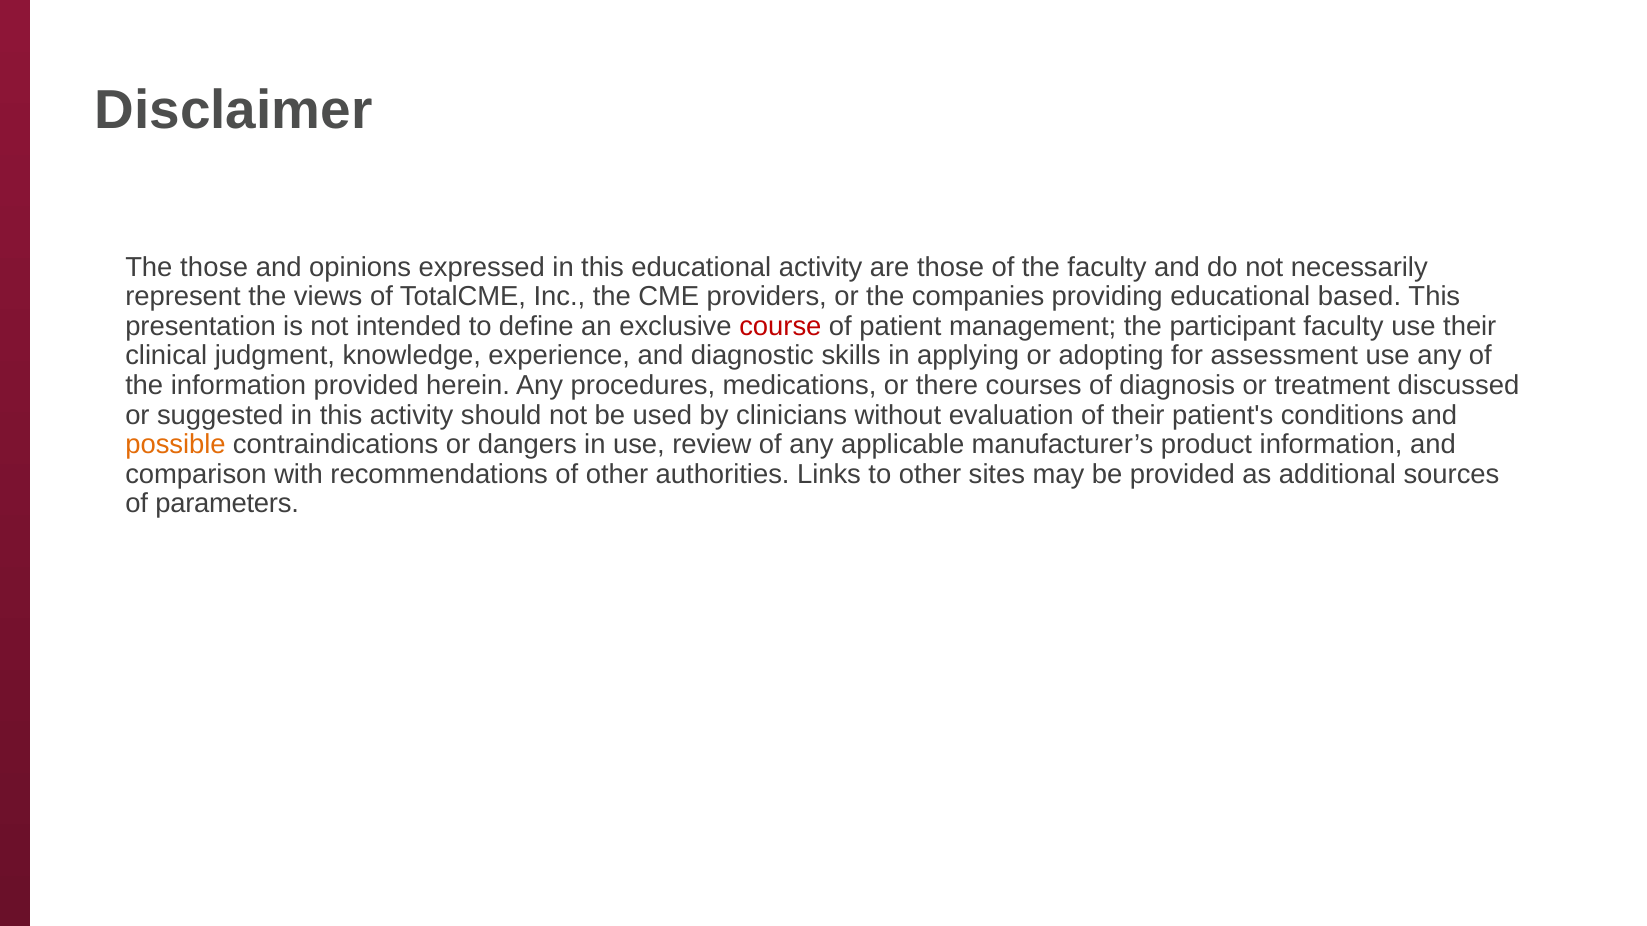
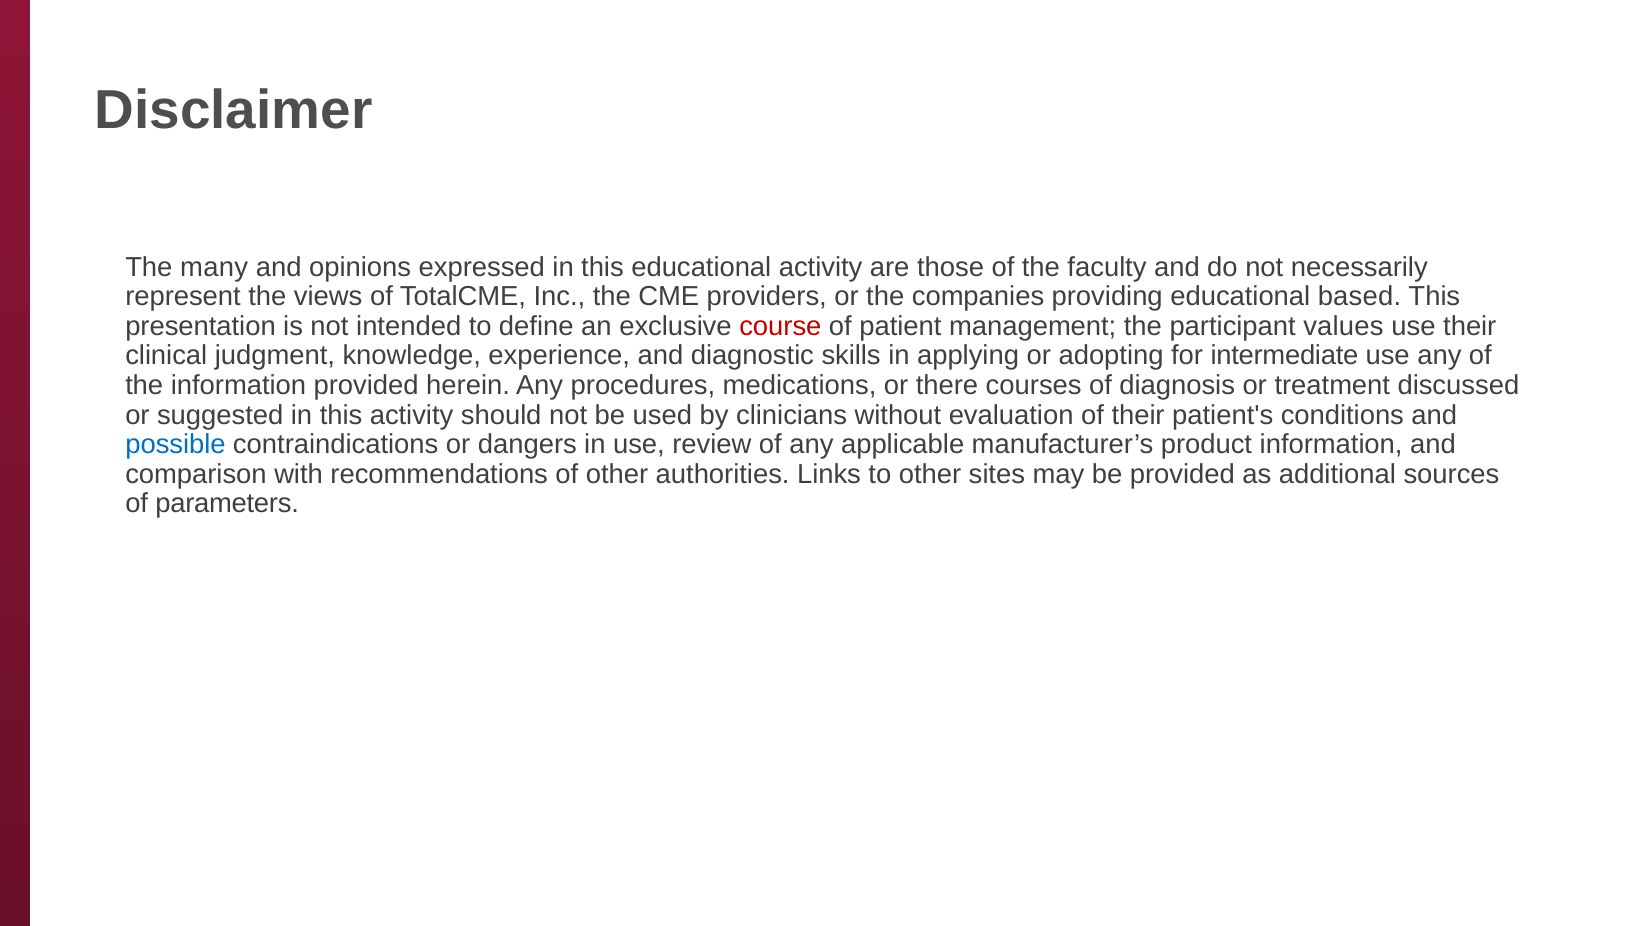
The those: those -> many
participant faculty: faculty -> values
assessment: assessment -> intermediate
possible colour: orange -> blue
